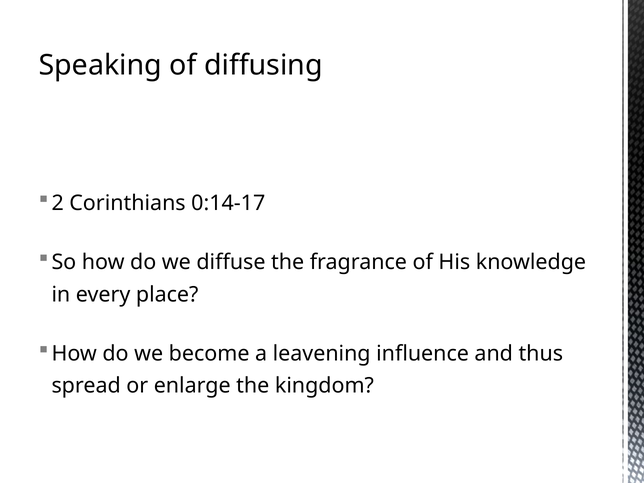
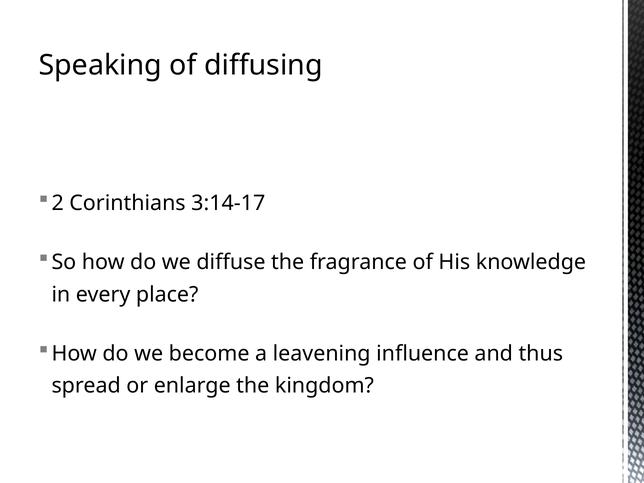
0:14-17: 0:14-17 -> 3:14-17
